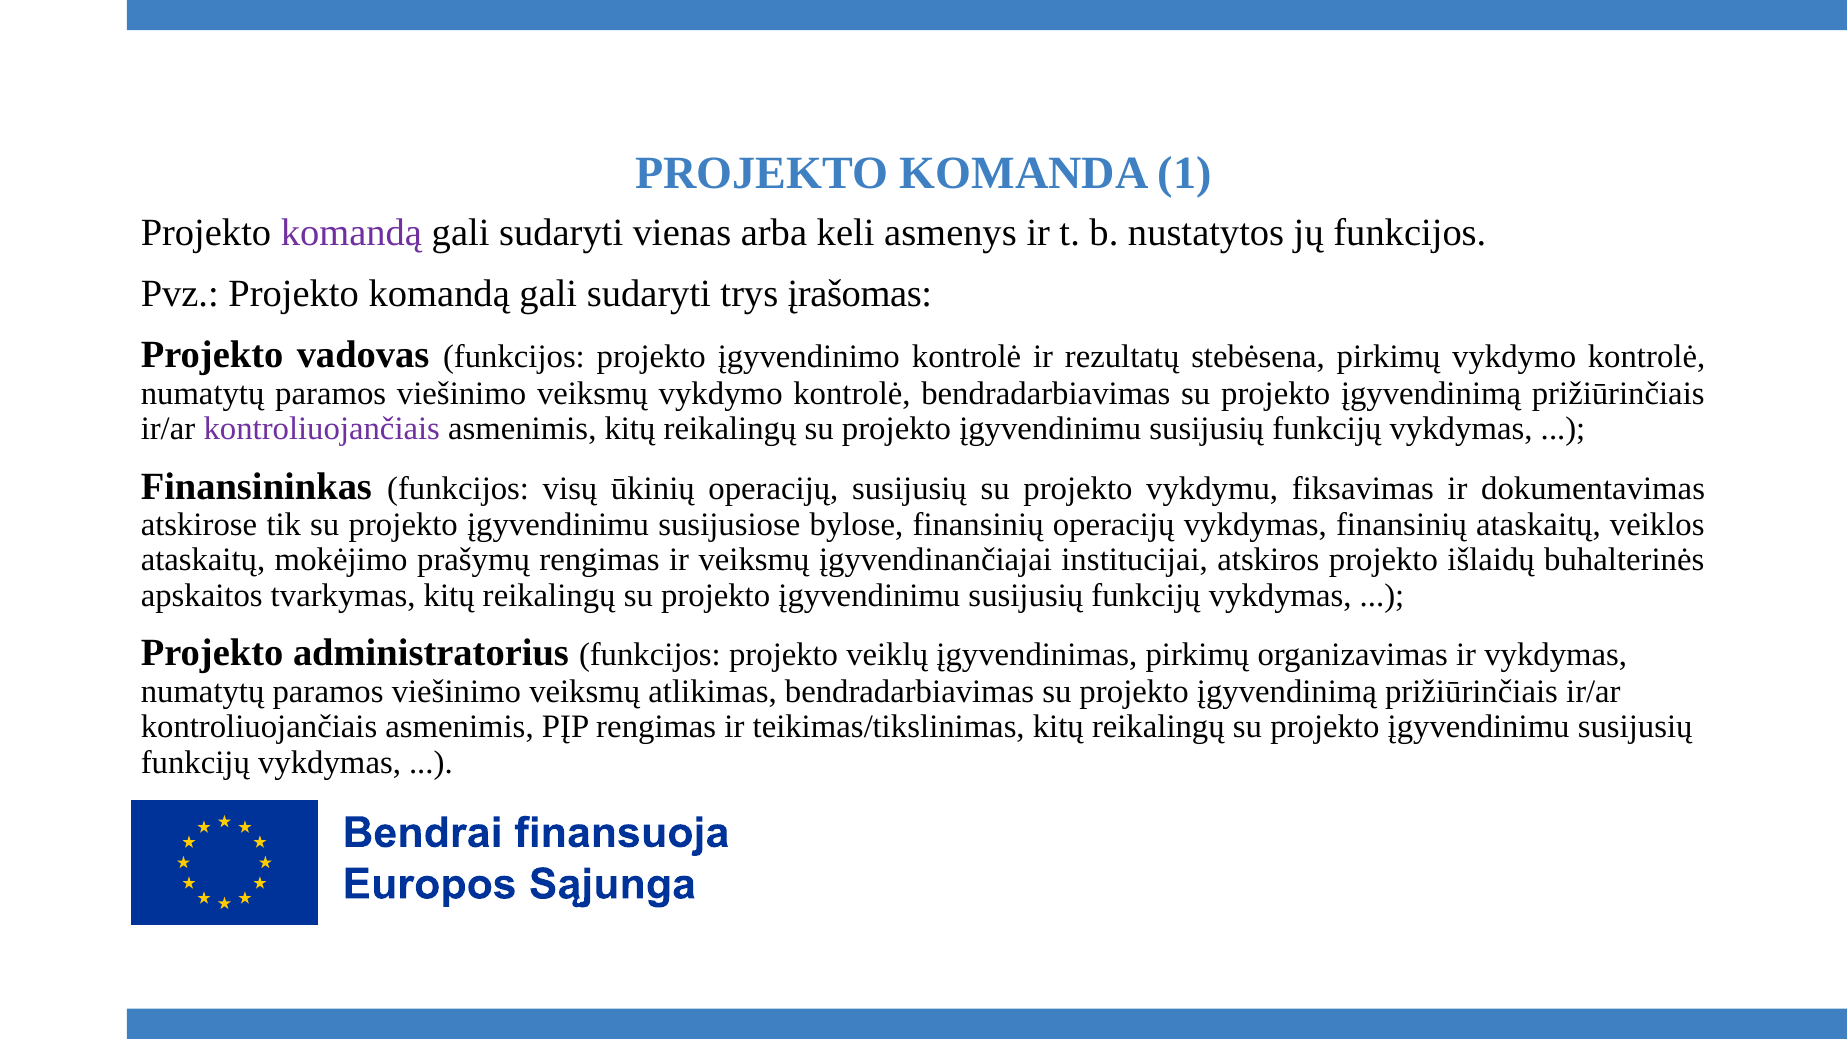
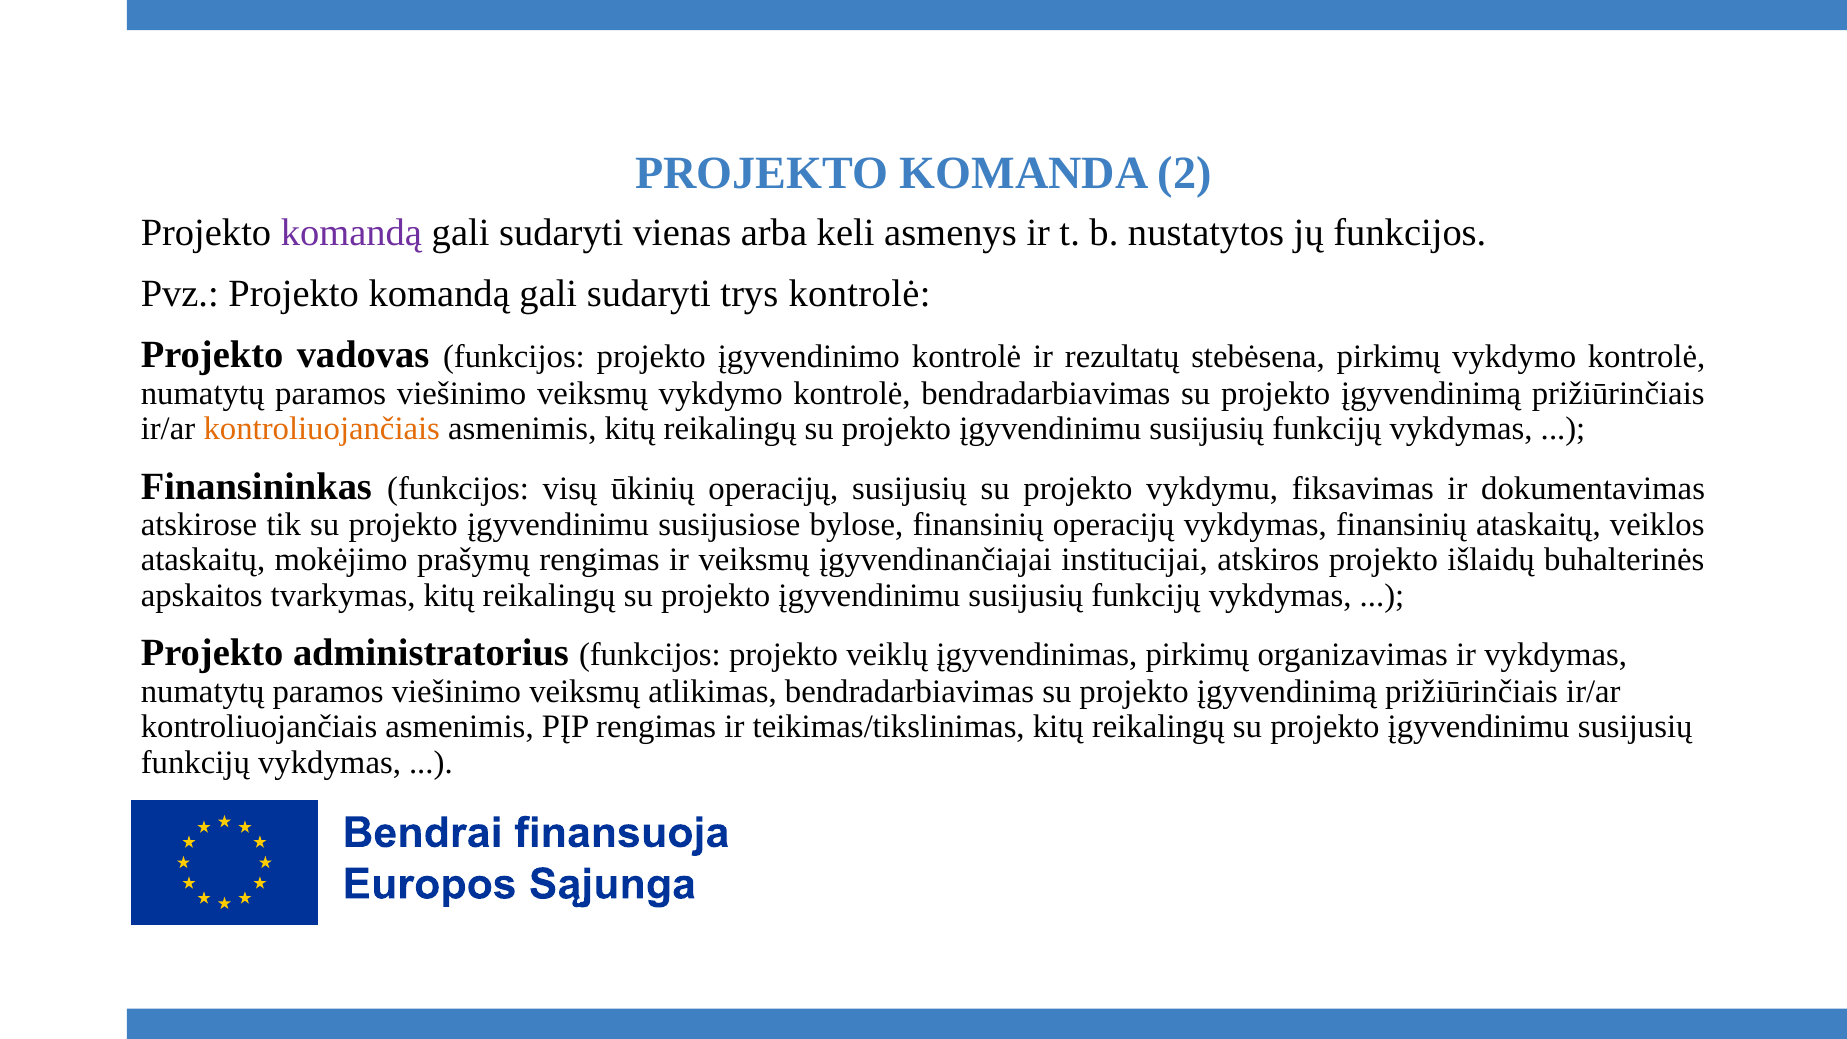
1: 1 -> 2
trys įrašomas: įrašomas -> kontrolė
kontroliuojančiais at (322, 429) colour: purple -> orange
